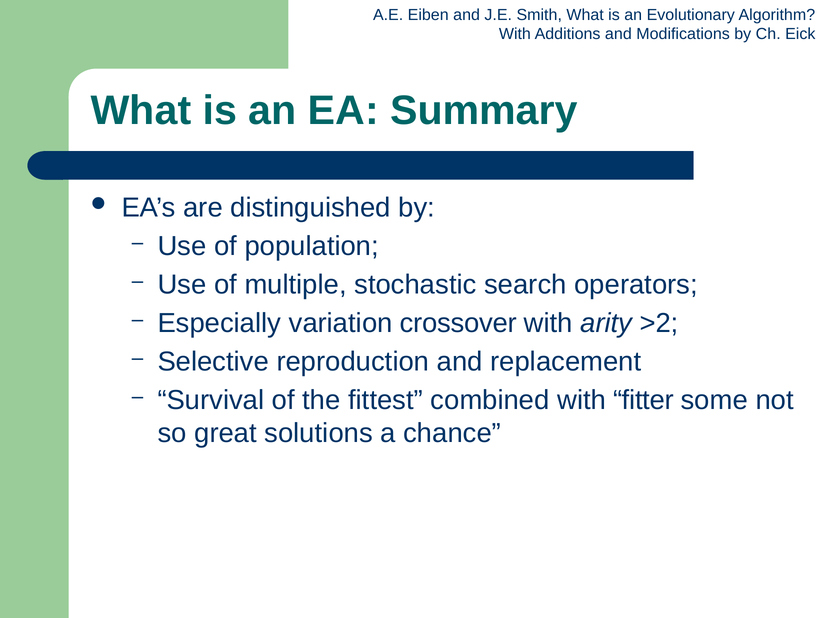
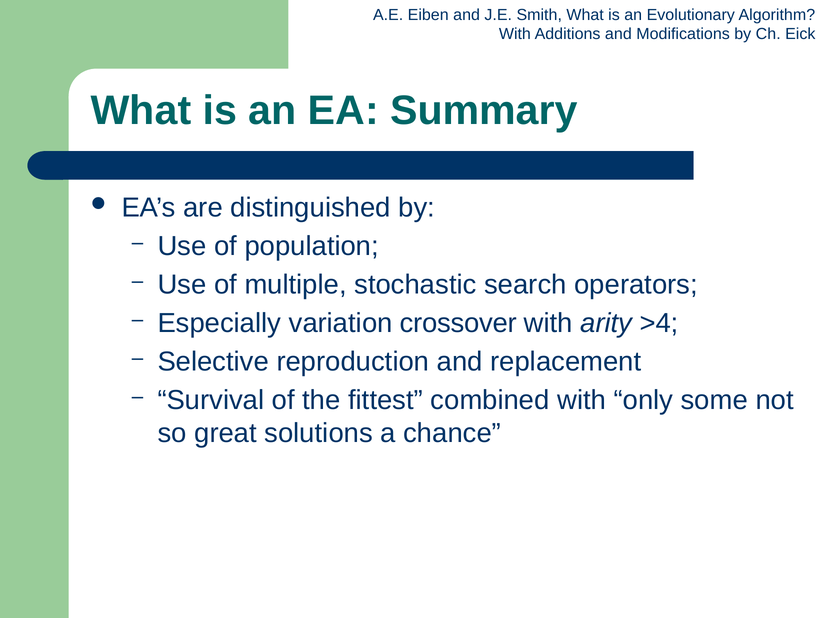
>2: >2 -> >4
fitter: fitter -> only
